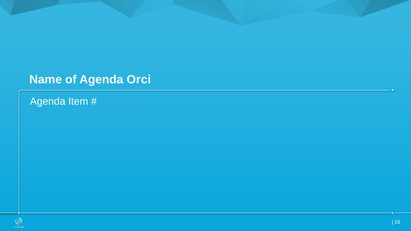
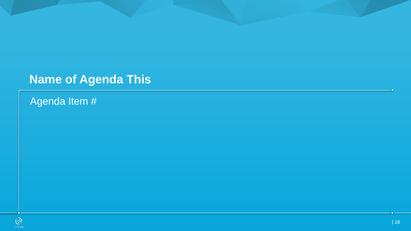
Orci: Orci -> This
